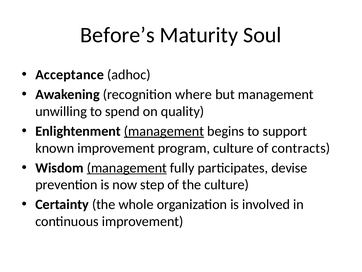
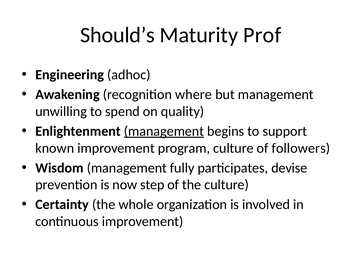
Before’s: Before’s -> Should’s
Soul: Soul -> Prof
Acceptance: Acceptance -> Engineering
contracts: contracts -> followers
management at (127, 168) underline: present -> none
